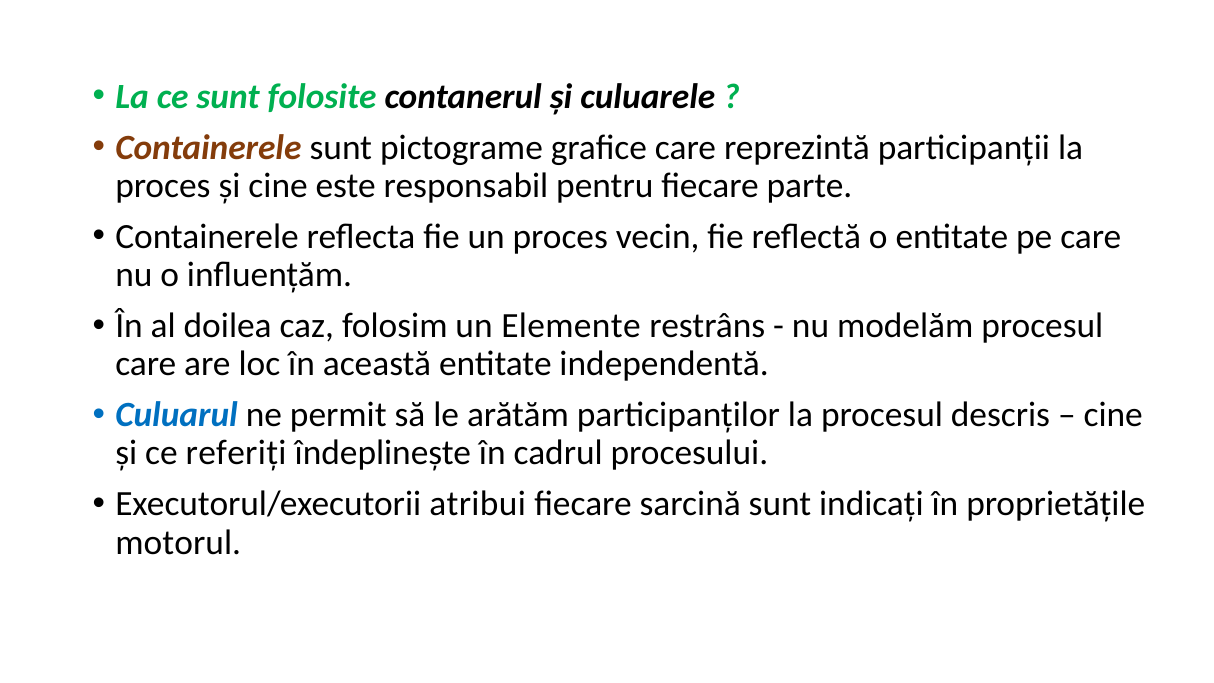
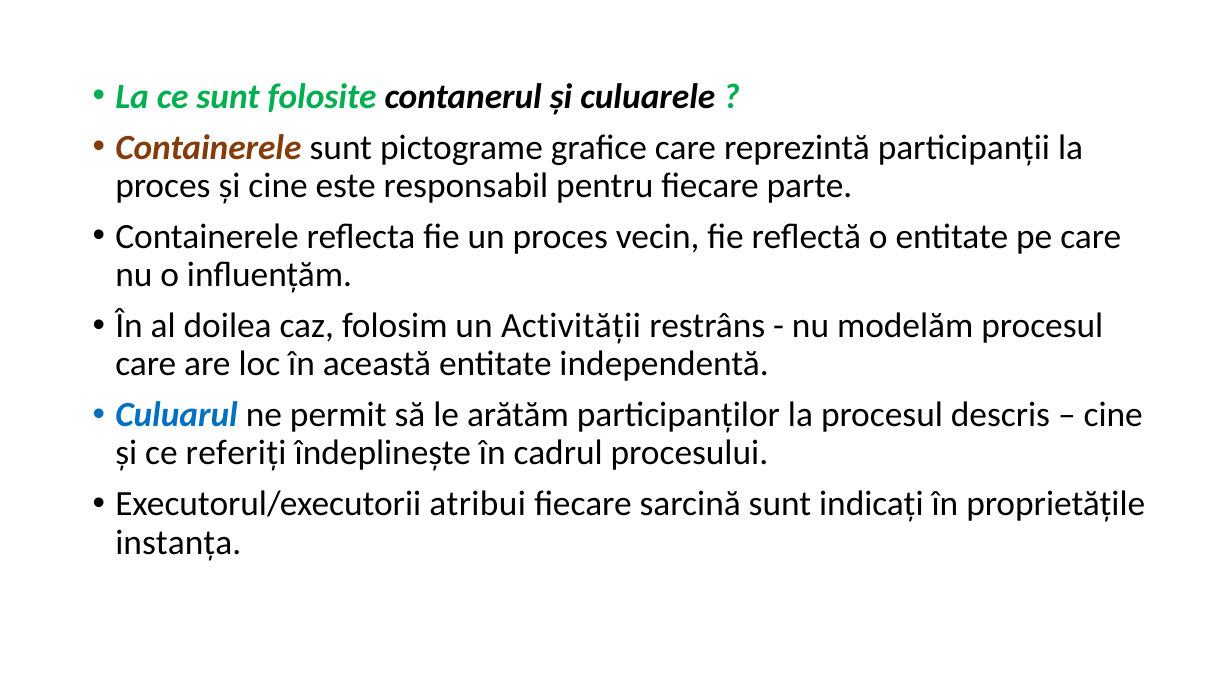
Elemente: Elemente -> Activității
motorul: motorul -> instanța
